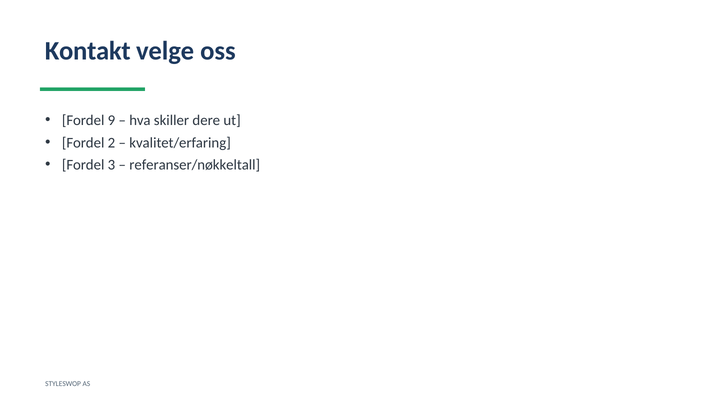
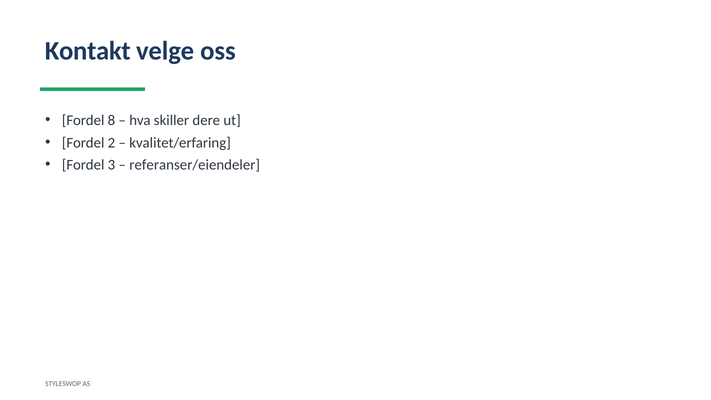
9: 9 -> 8
referanser/nøkkeltall: referanser/nøkkeltall -> referanser/eiendeler
